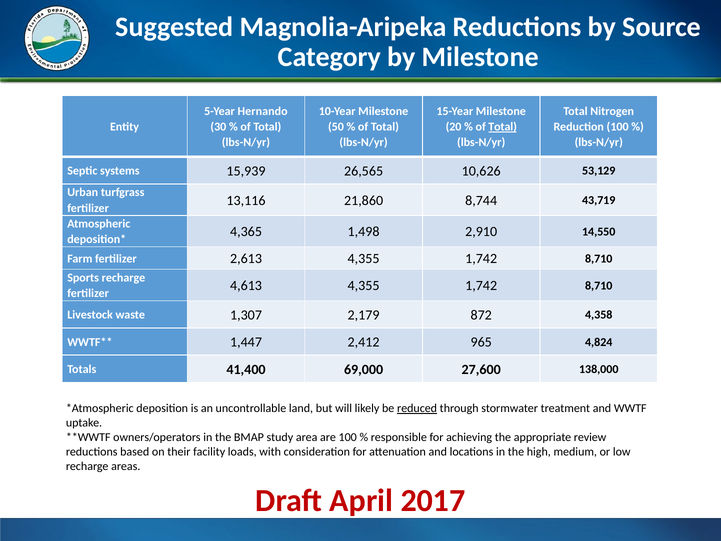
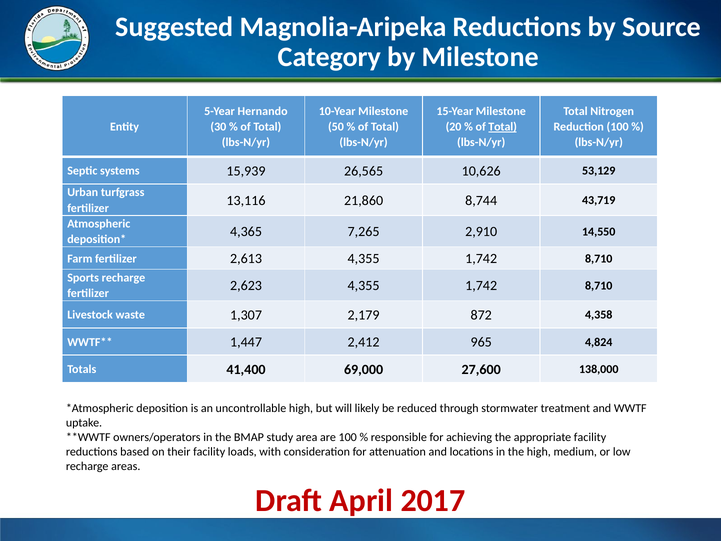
1,498: 1,498 -> 7,265
4,613: 4,613 -> 2,623
uncontrollable land: land -> high
reduced underline: present -> none
appropriate review: review -> facility
